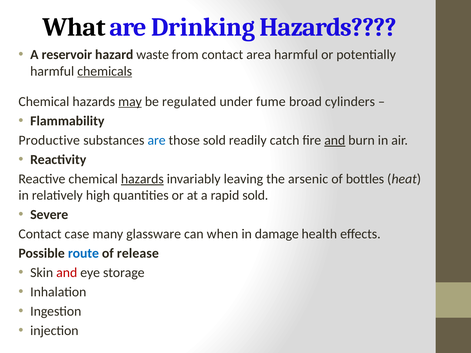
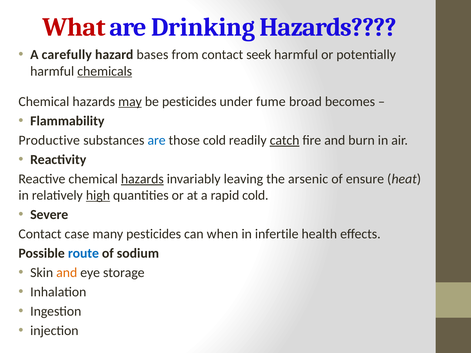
What colour: black -> red
reservoir: reservoir -> carefully
waste: waste -> bases
area: area -> seek
be regulated: regulated -> pesticides
cylinders: cylinders -> becomes
those sold: sold -> cold
catch underline: none -> present
and at (335, 140) underline: present -> none
bottles: bottles -> ensure
high underline: none -> present
rapid sold: sold -> cold
many glassware: glassware -> pesticides
damage: damage -> infertile
release: release -> sodium
and at (67, 273) colour: red -> orange
